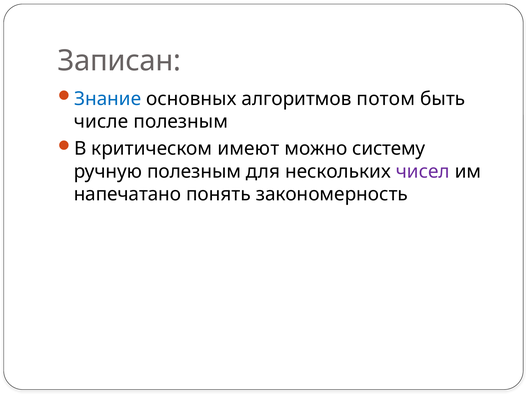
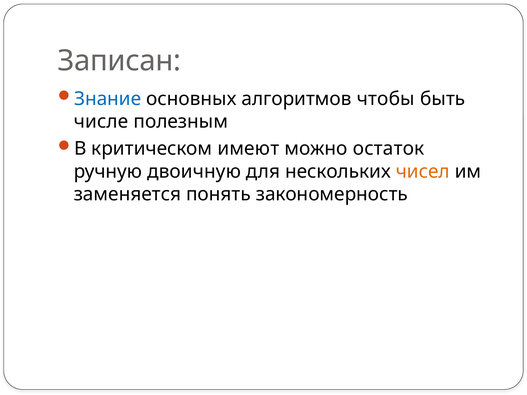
потом: потом -> чтобы
систему: систему -> остаток
ручную полезным: полезным -> двоичную
чисел colour: purple -> orange
напечатано: напечатано -> заменяется
